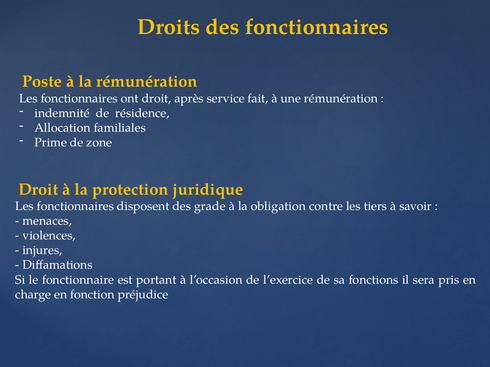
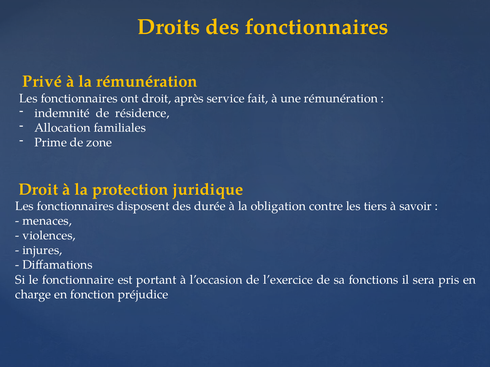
Poste: Poste -> Privé
grade: grade -> durée
